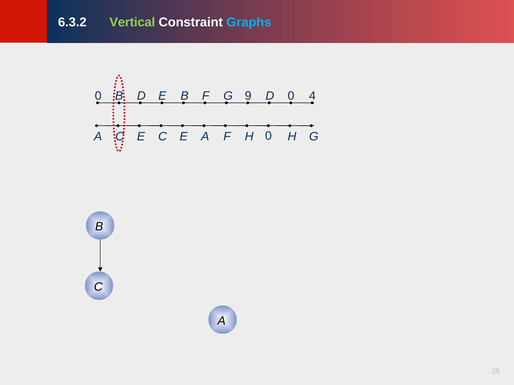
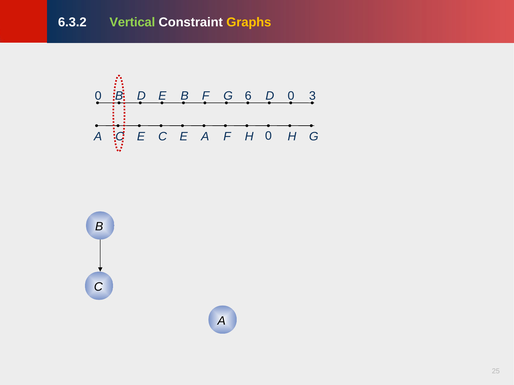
Graphs colour: light blue -> yellow
9: 9 -> 6
4: 4 -> 3
